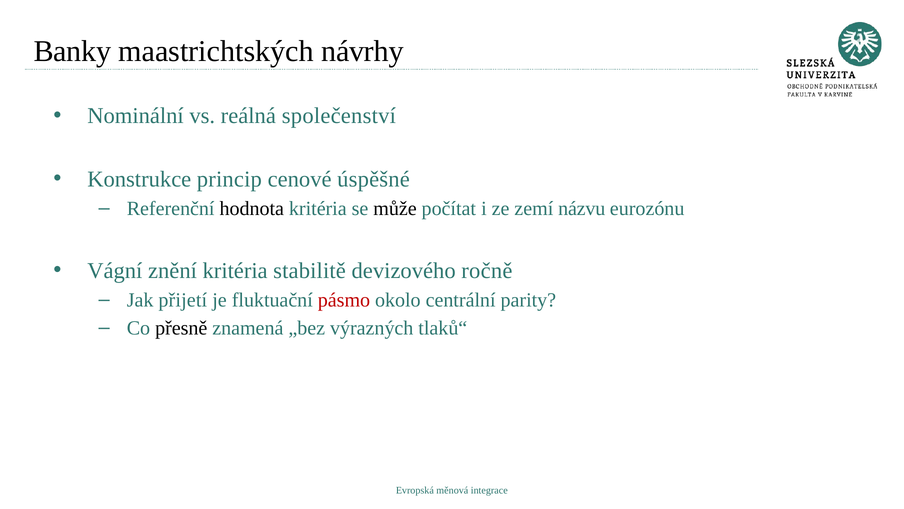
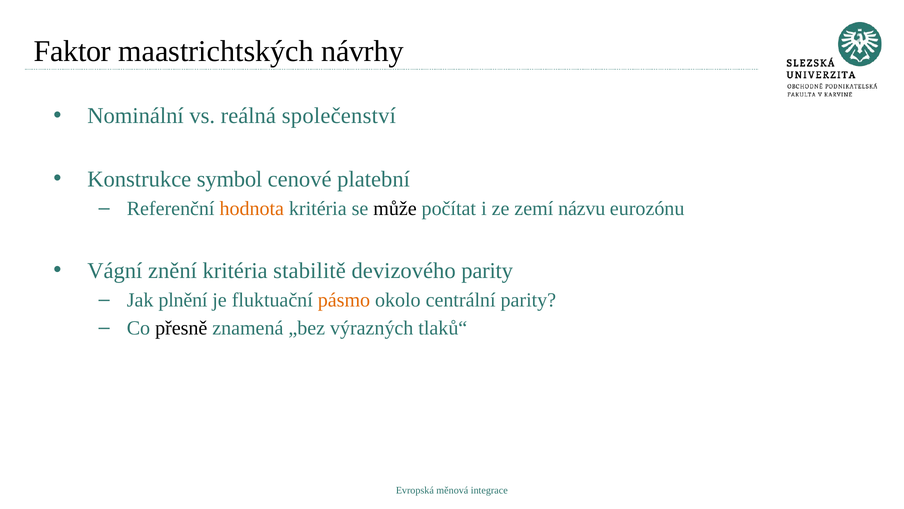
Banky: Banky -> Faktor
princip: princip -> symbol
úspěšné: úspěšné -> platební
hodnota colour: black -> orange
devizového ročně: ročně -> parity
přijetí: přijetí -> plnění
pásmo colour: red -> orange
